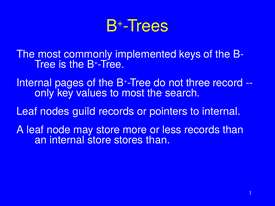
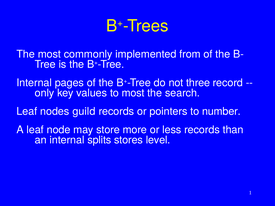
keys: keys -> from
to internal: internal -> number
internal store: store -> splits
stores than: than -> level
